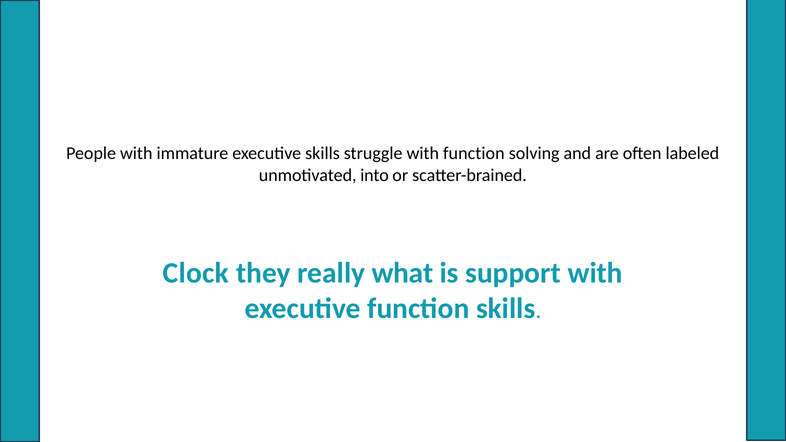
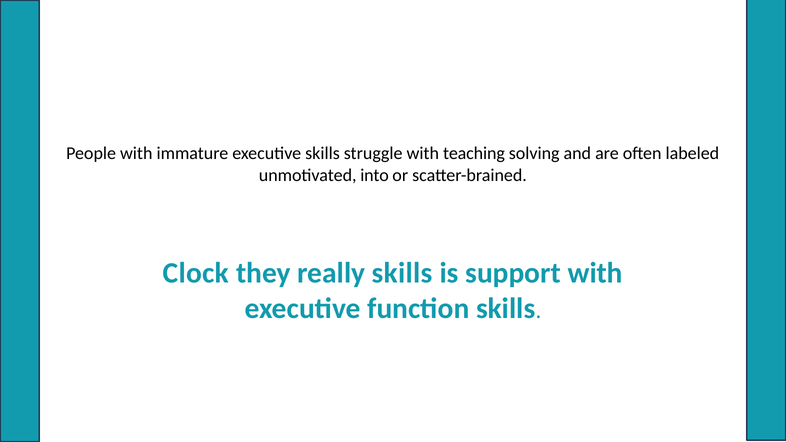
with function: function -> teaching
really what: what -> skills
